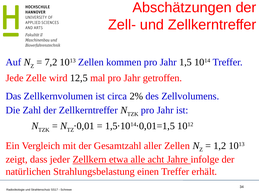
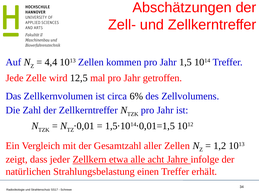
7,2: 7,2 -> 4,4
2%: 2% -> 6%
